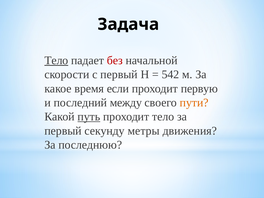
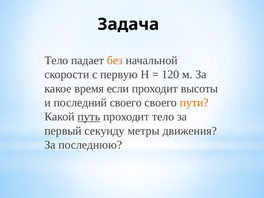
Тело at (56, 60) underline: present -> none
без colour: red -> orange
с первый: первый -> первую
542: 542 -> 120
первую: первую -> высоты
последний между: между -> своего
